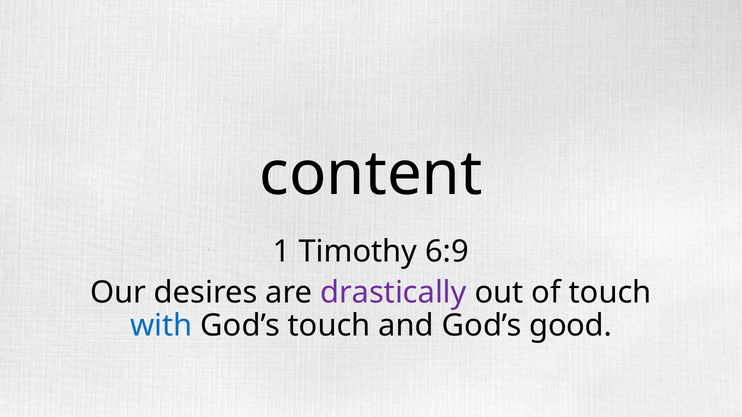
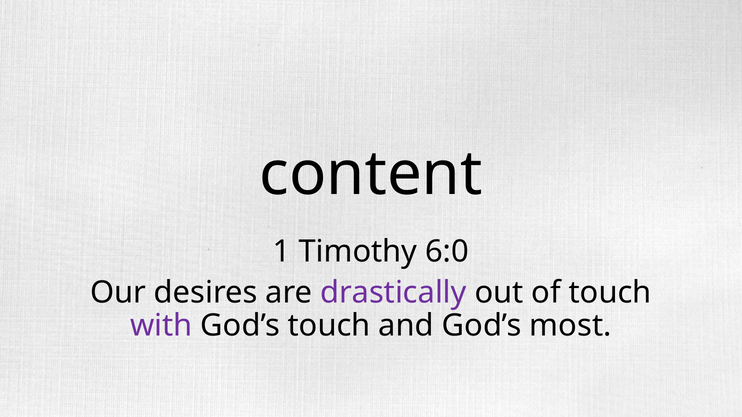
6:9: 6:9 -> 6:0
with colour: blue -> purple
good: good -> most
